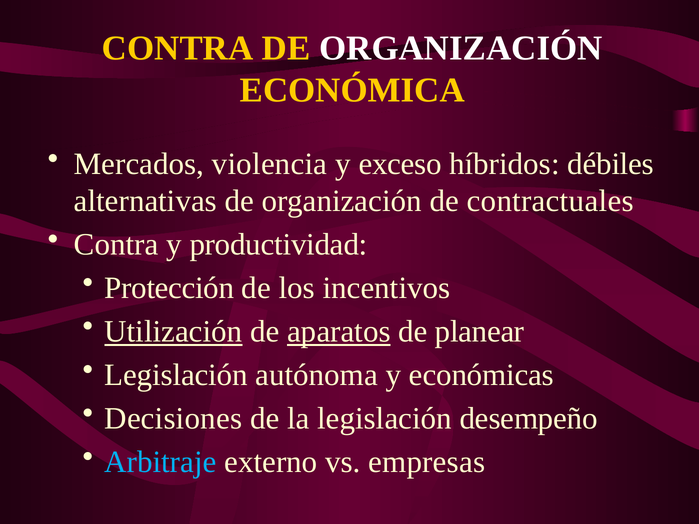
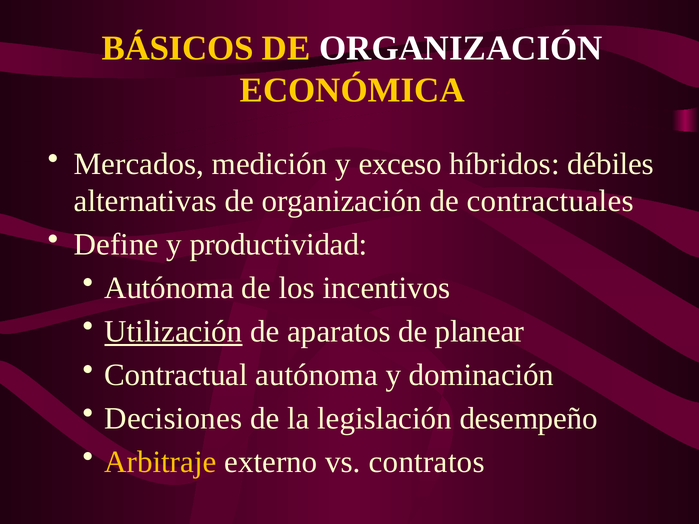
CONTRA at (178, 48): CONTRA -> BÁSICOS
violencia: violencia -> medición
Contra at (116, 245): Contra -> Define
Protección at (169, 288): Protección -> Autónoma
aparatos underline: present -> none
Legislación at (176, 375): Legislación -> Contractual
económicas: económicas -> dominación
Arbitraje colour: light blue -> yellow
empresas: empresas -> contratos
